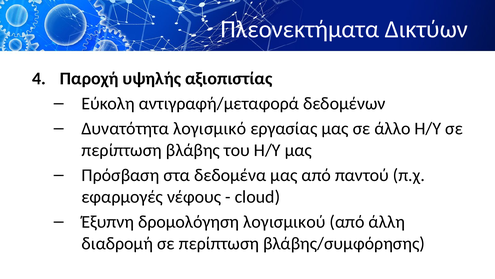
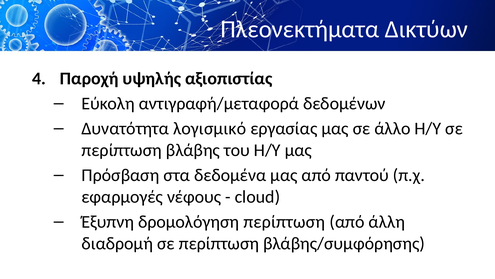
δρομολόγηση λογισμικού: λογισμικού -> περίπτωση
